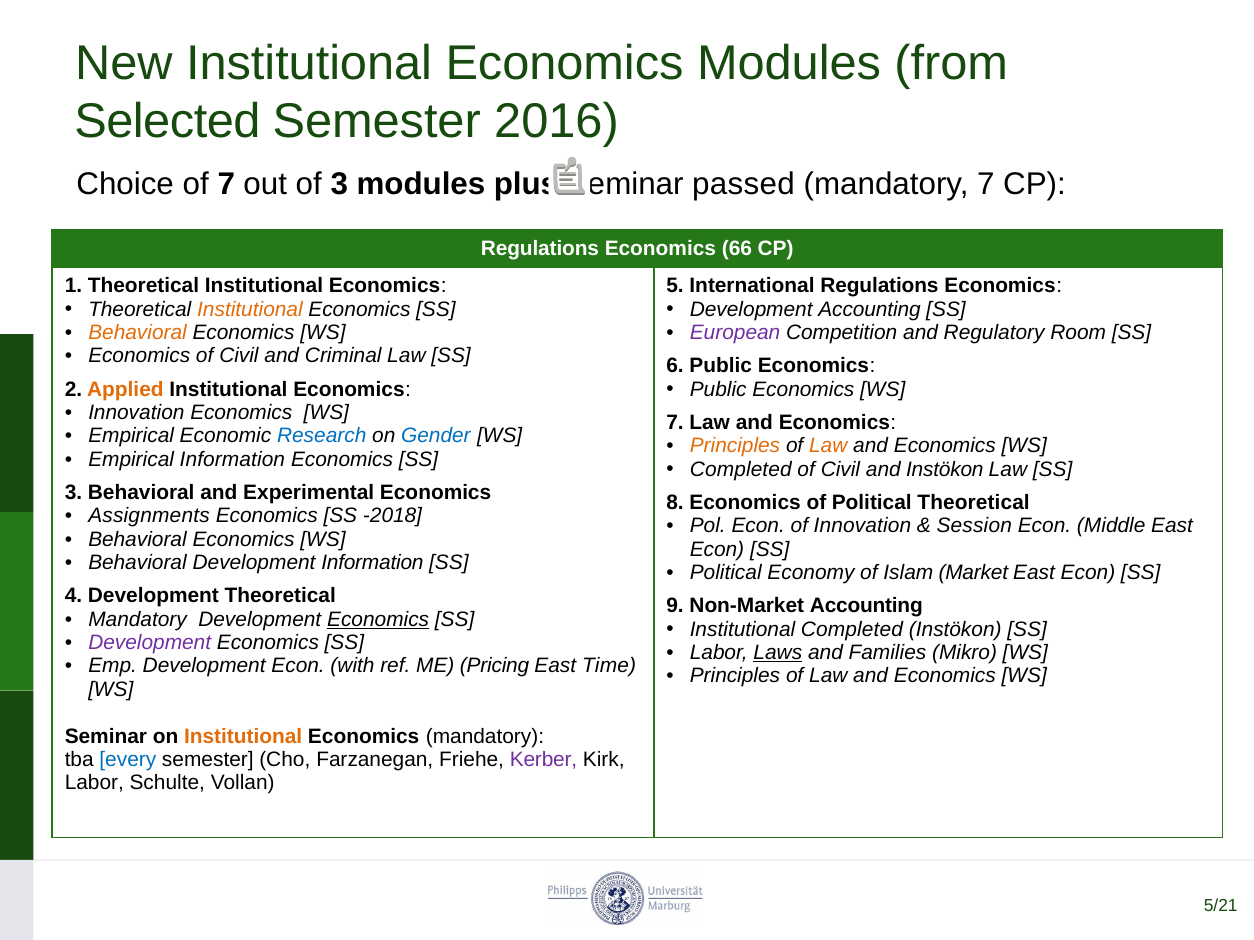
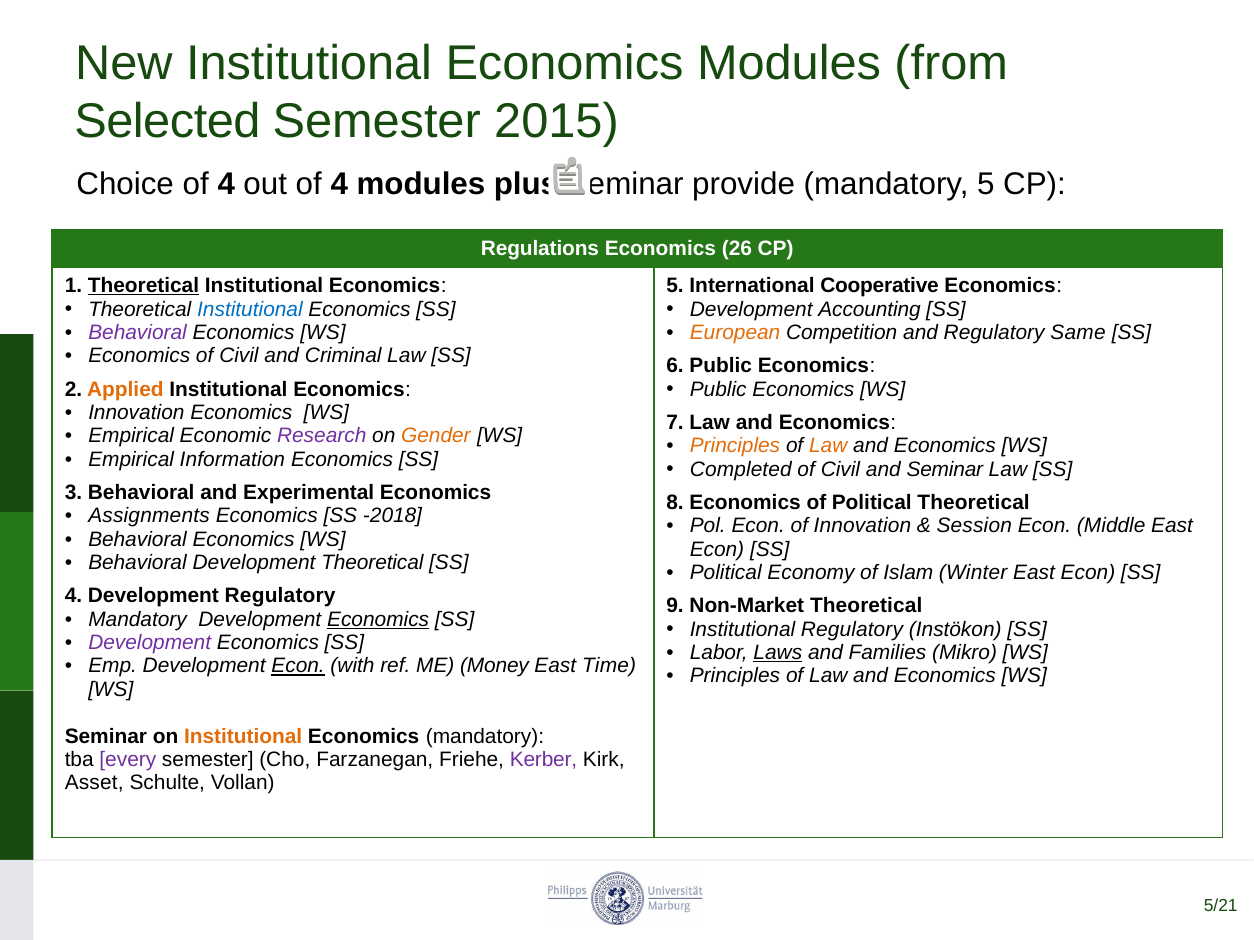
2016: 2016 -> 2015
Choice of 7: 7 -> 4
out of 3: 3 -> 4
passed: passed -> provide
mandatory 7: 7 -> 5
66: 66 -> 26
Theoretical at (143, 286) underline: none -> present
International Regulations: Regulations -> Cooperative
Institutional at (250, 309) colour: orange -> blue
Behavioral at (138, 333) colour: orange -> purple
European colour: purple -> orange
Room: Room -> Same
Research colour: blue -> purple
Gender colour: blue -> orange
and Instökon: Instökon -> Seminar
Development Information: Information -> Theoretical
Market: Market -> Winter
Development Theoretical: Theoretical -> Regulatory
Non-Market Accounting: Accounting -> Theoretical
Institutional Completed: Completed -> Regulatory
Econ at (298, 666) underline: none -> present
Pricing: Pricing -> Money
every colour: blue -> purple
Labor at (94, 783): Labor -> Asset
